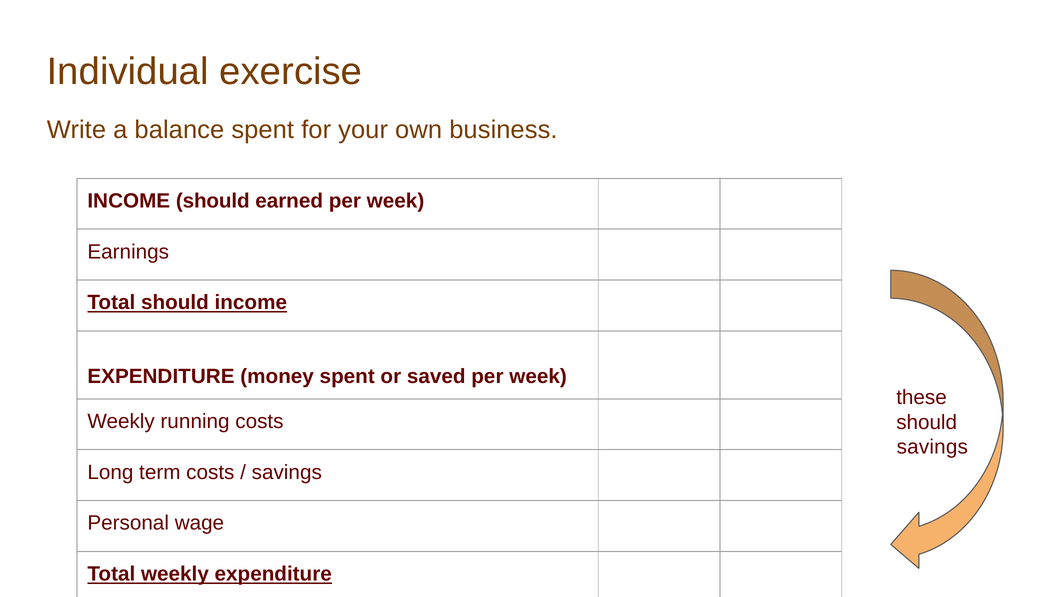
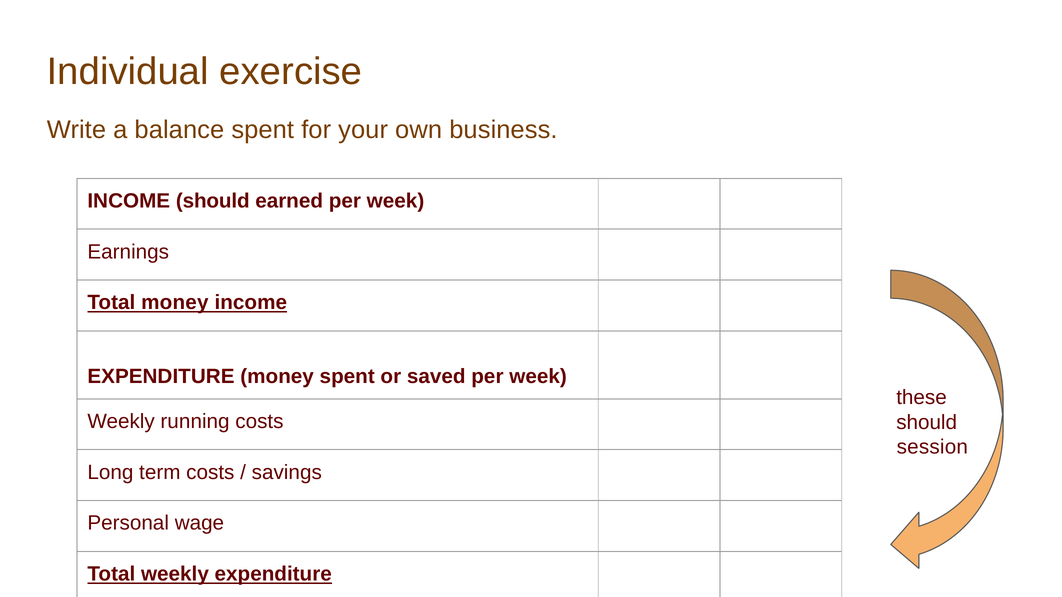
Total should: should -> money
savings at (932, 447): savings -> session
